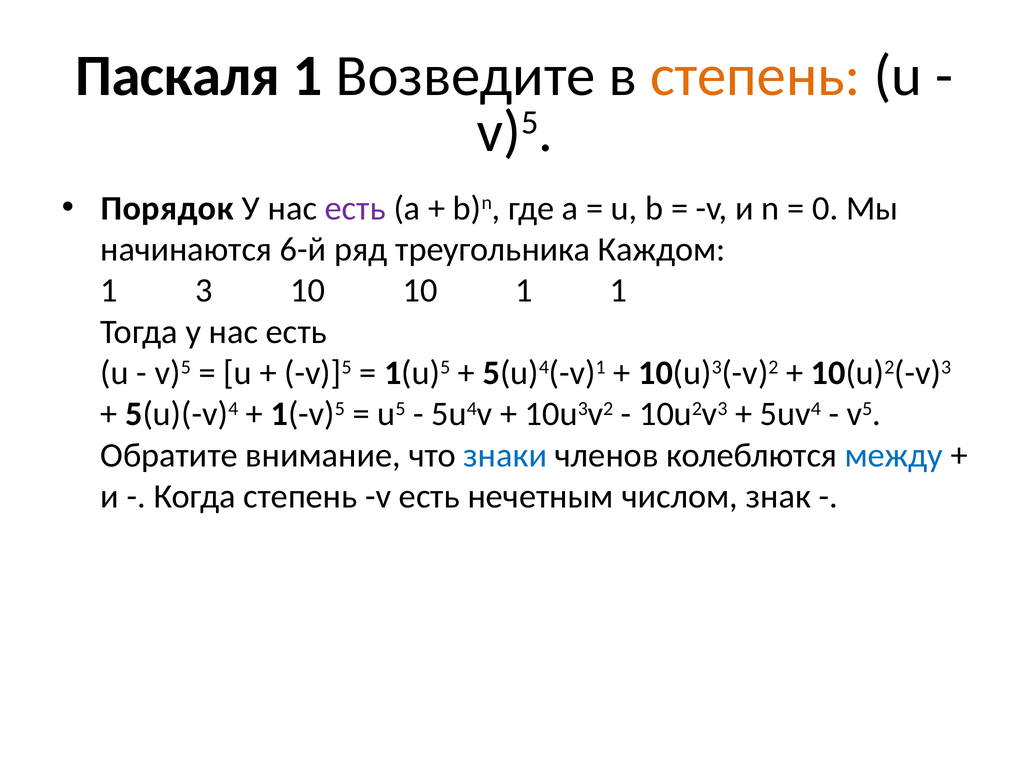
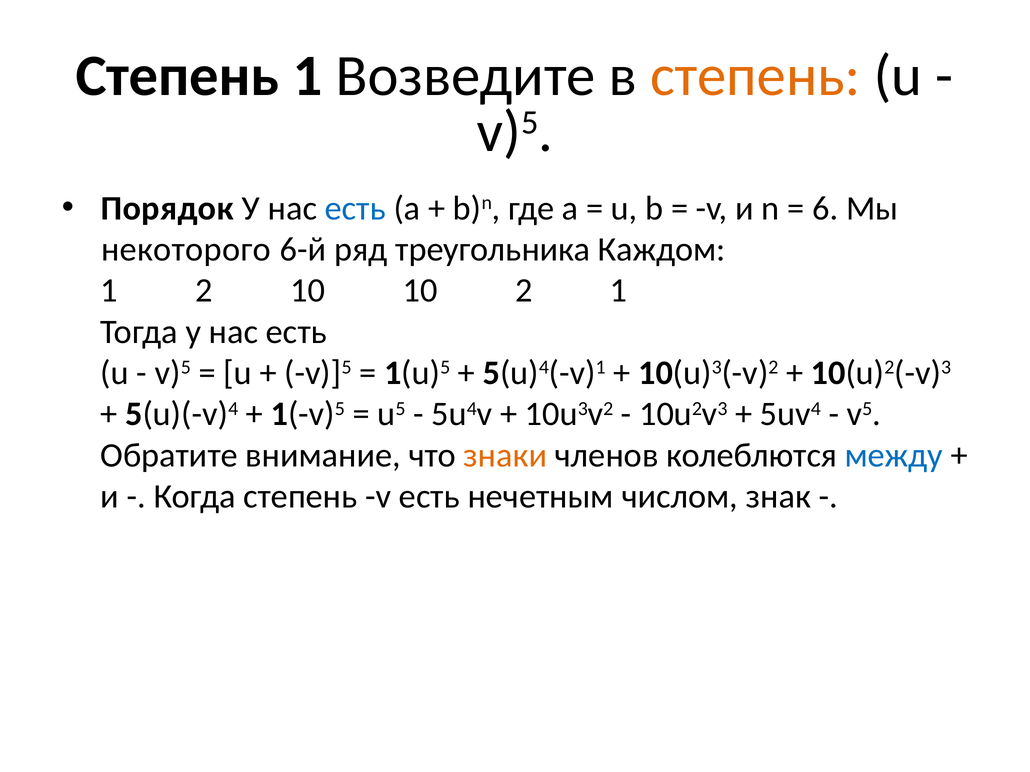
Паскаля at (178, 76): Паскаля -> Степень
есть at (355, 208) colour: purple -> blue
0: 0 -> 6
начинаются: начинаются -> некоторого
1 3: 3 -> 2
10 1: 1 -> 2
знаки colour: blue -> orange
